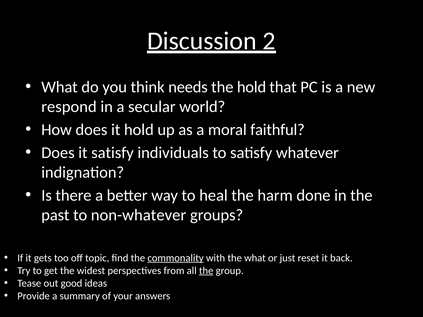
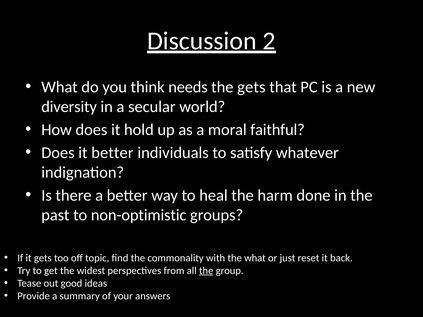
the hold: hold -> gets
respond: respond -> diversity
it satisfy: satisfy -> better
non-whatever: non-whatever -> non-optimistic
commonality underline: present -> none
